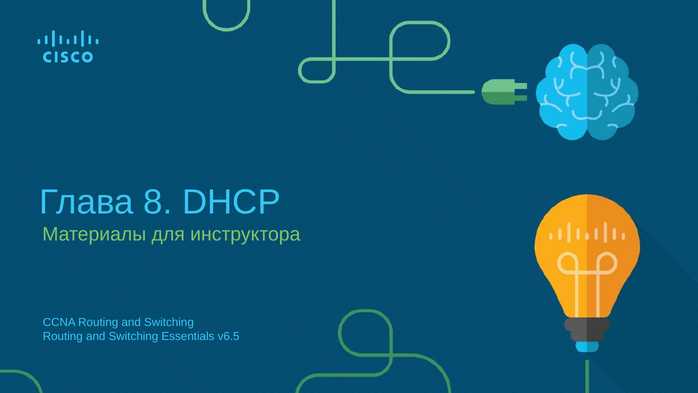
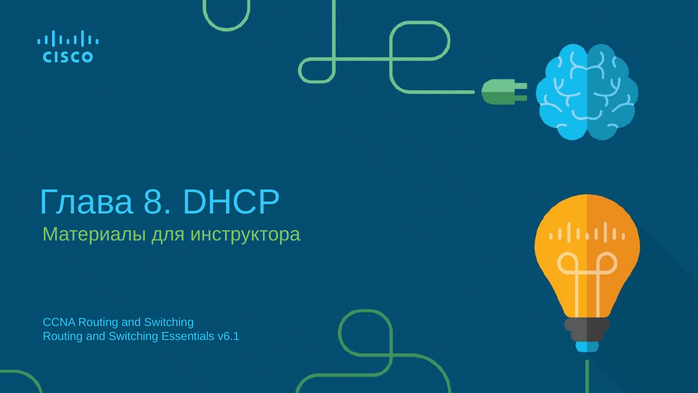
v6.5: v6.5 -> v6.1
